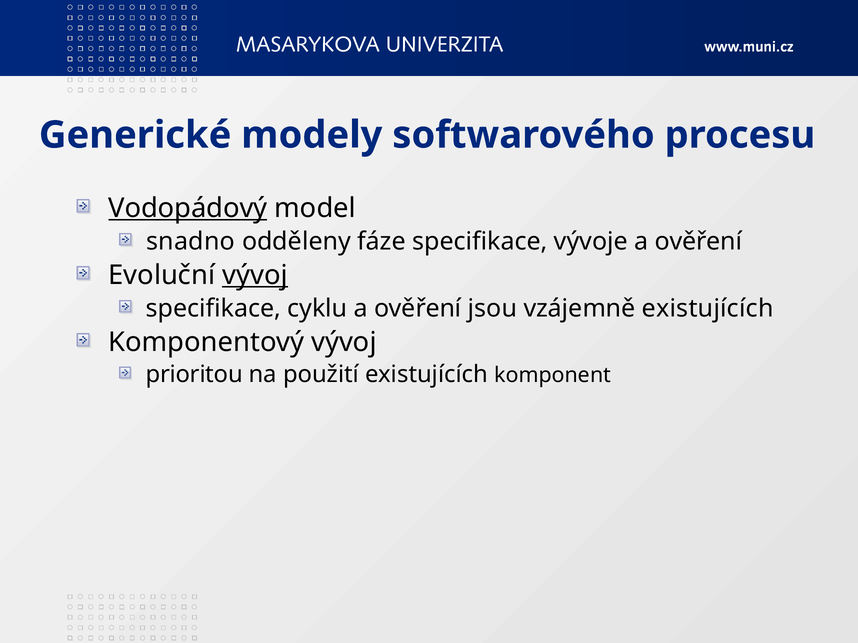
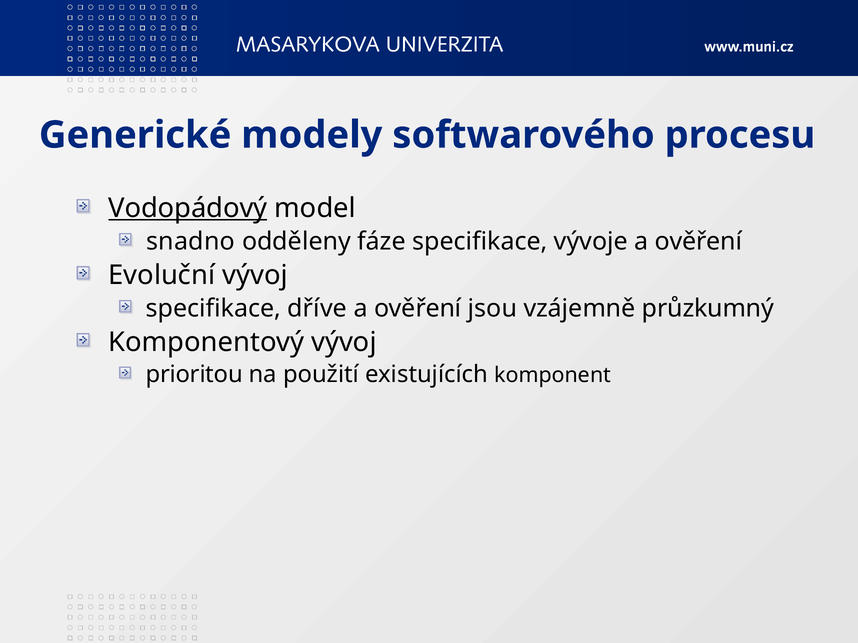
vývoj at (255, 275) underline: present -> none
cyklu: cyklu -> dříve
vzájemně existujících: existujících -> průzkumný
